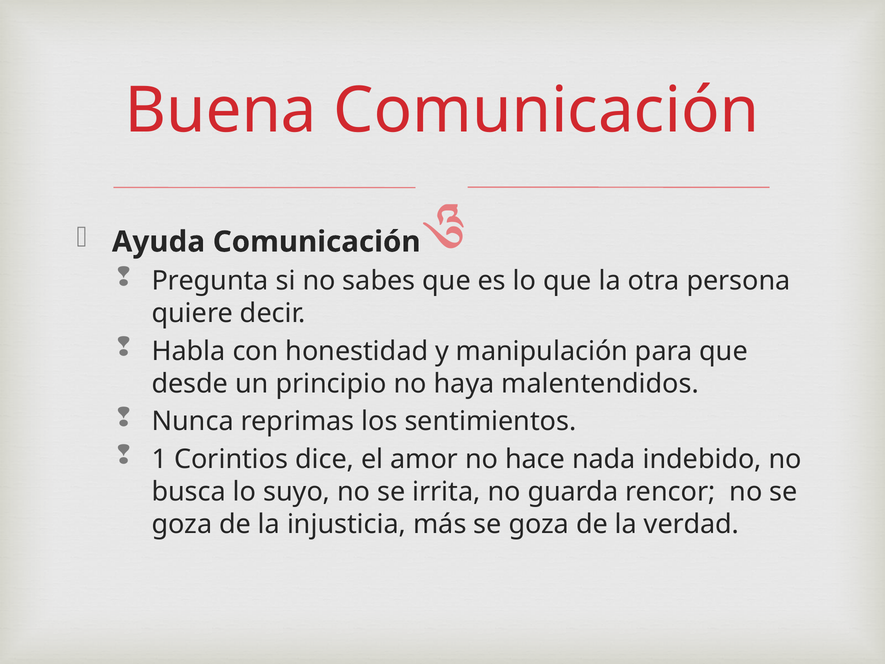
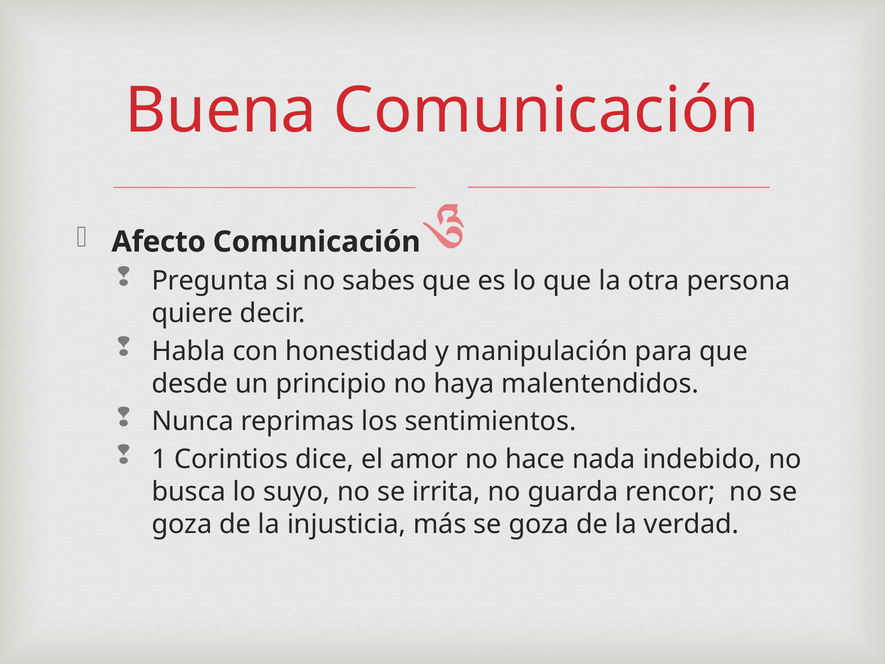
Ayuda: Ayuda -> Afecto
